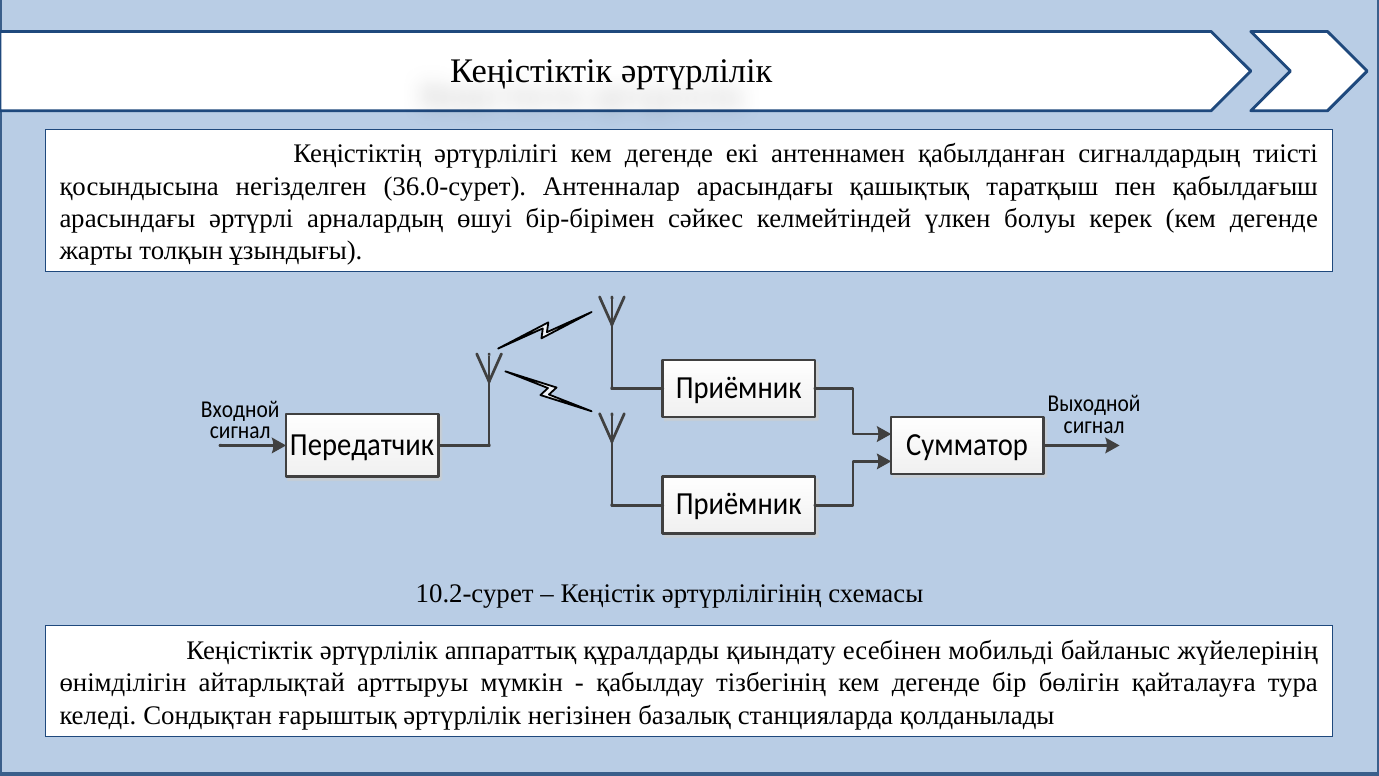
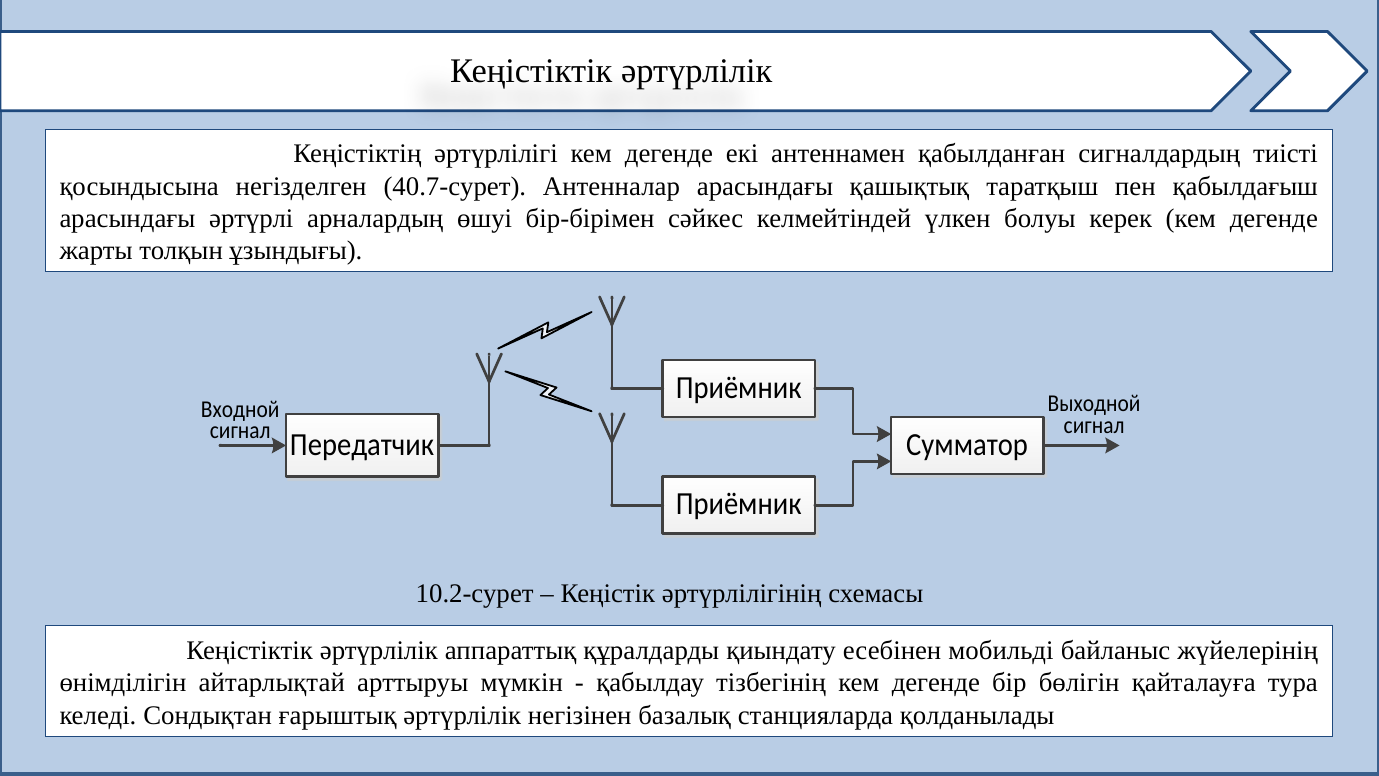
36.0-сурет: 36.0-сурет -> 40.7-сурет
